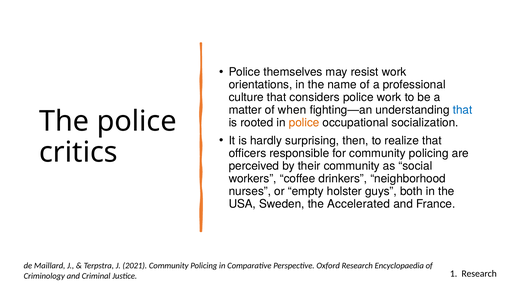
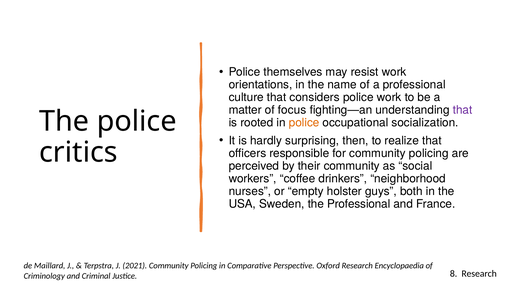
when: when -> focus
that at (463, 110) colour: blue -> purple
the Accelerated: Accelerated -> Professional
1: 1 -> 8
